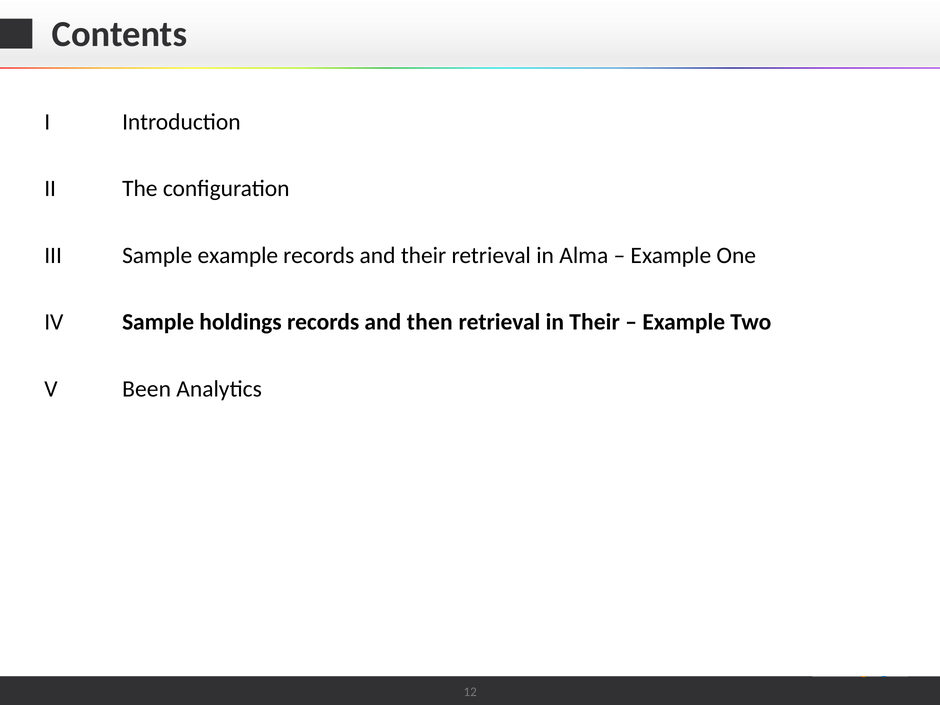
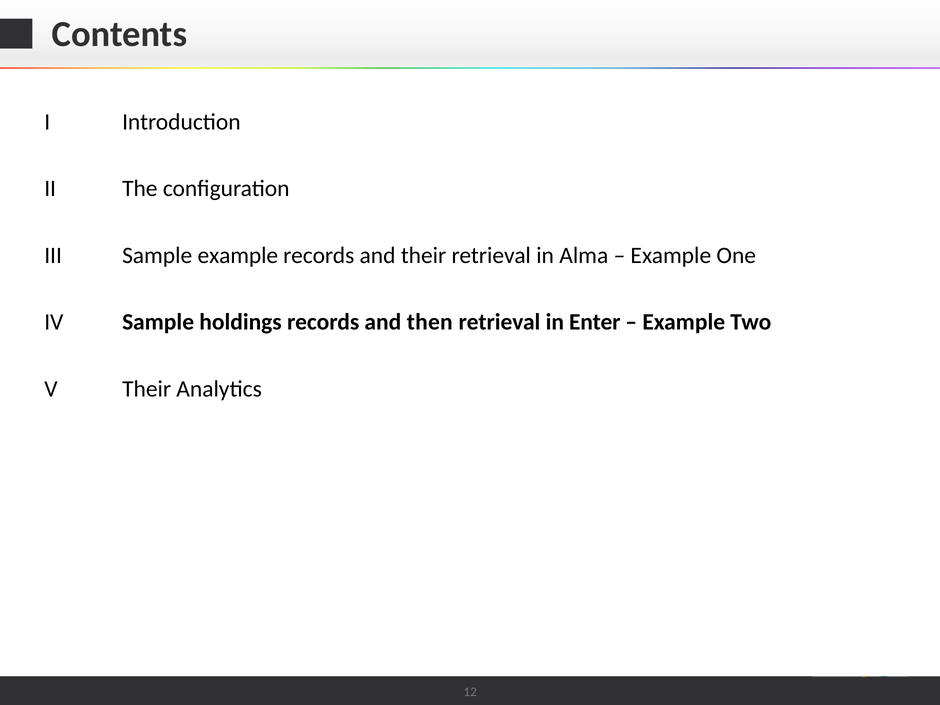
in Their: Their -> Enter
V Been: Been -> Their
